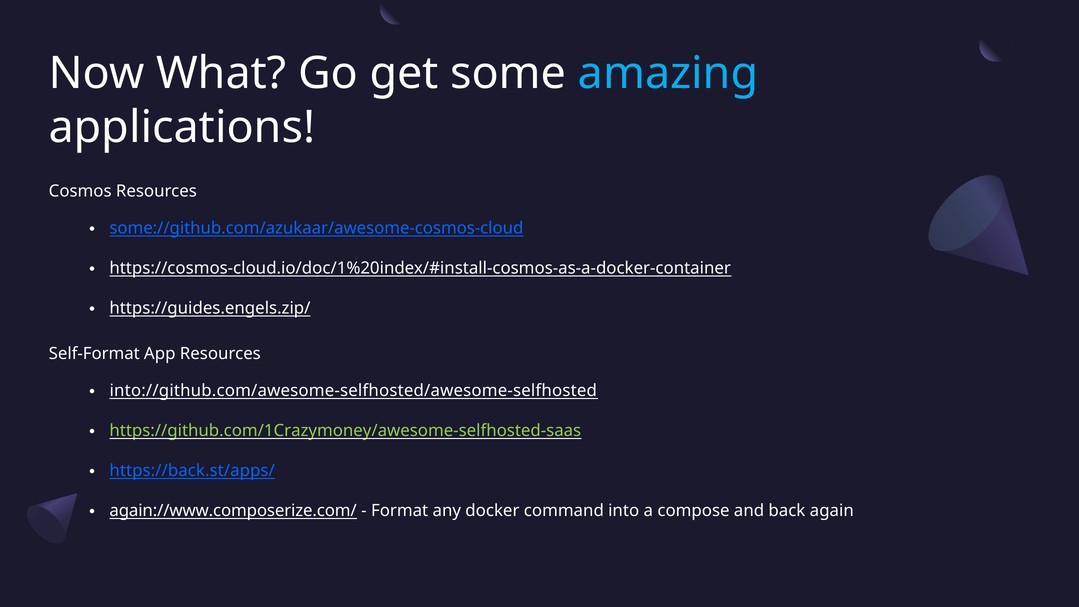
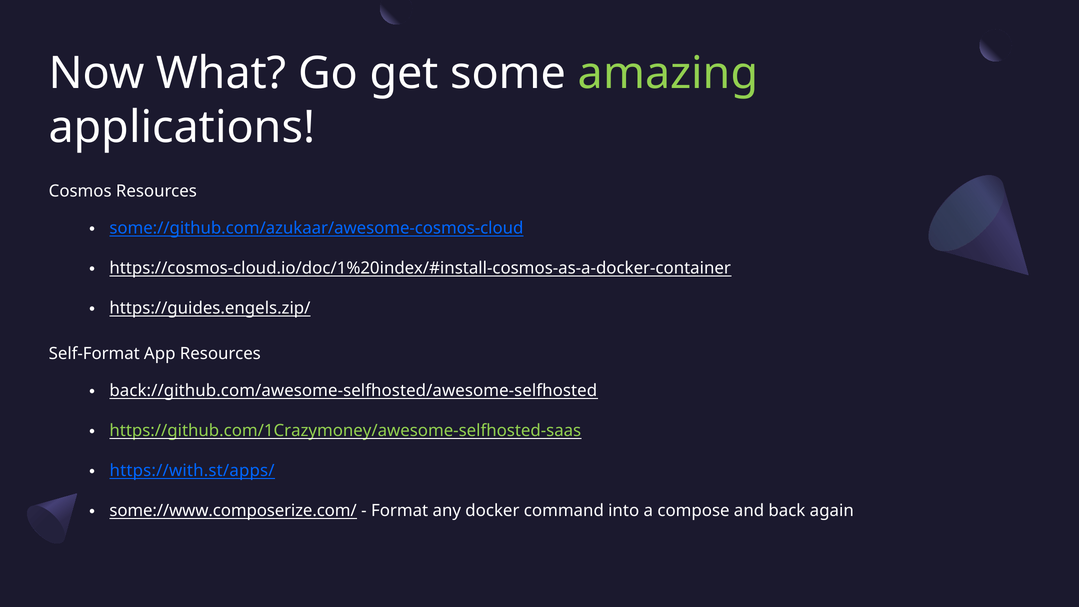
amazing colour: light blue -> light green
into://github.com/awesome-selfhosted/awesome-selfhosted: into://github.com/awesome-selfhosted/awesome-selfhosted -> back://github.com/awesome-selfhosted/awesome-selfhosted
https://back.st/apps/: https://back.st/apps/ -> https://with.st/apps/
again://www.composerize.com/: again://www.composerize.com/ -> some://www.composerize.com/
